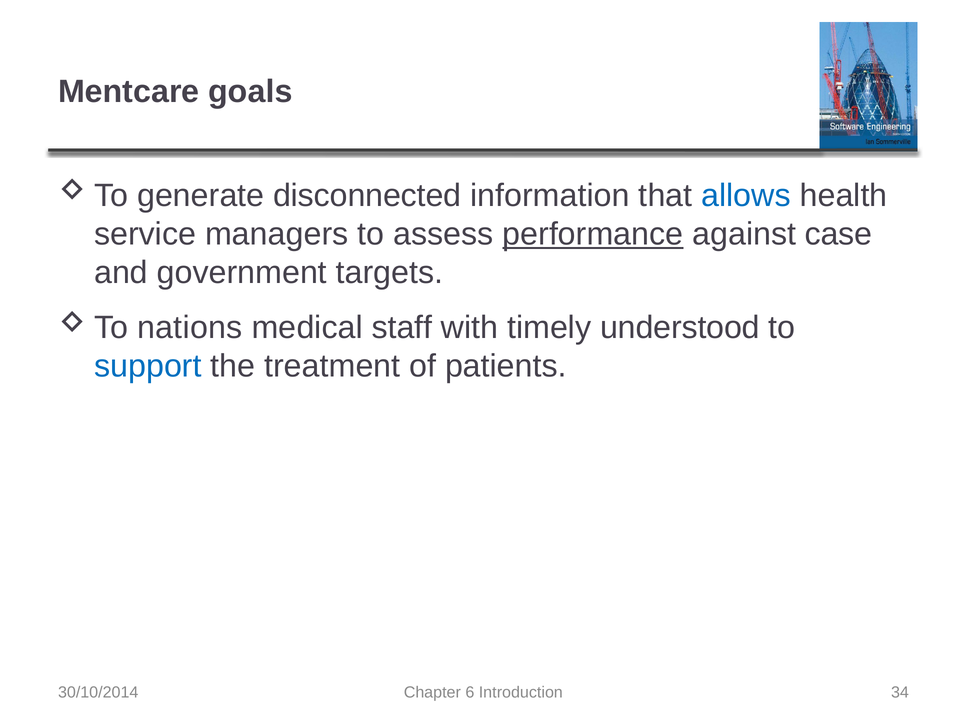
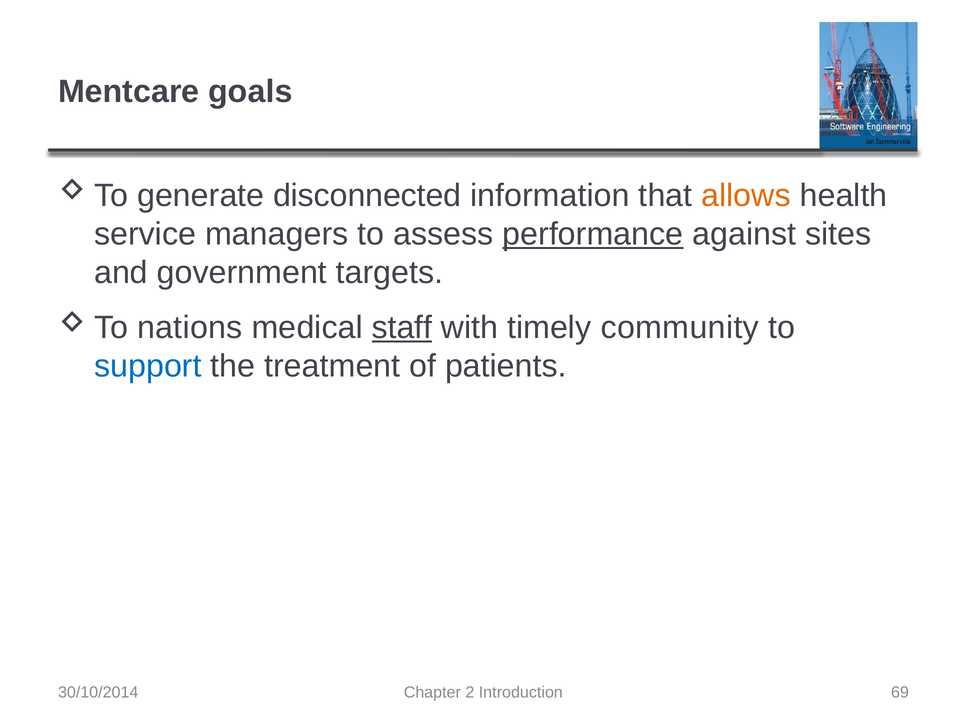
allows colour: blue -> orange
case: case -> sites
staff underline: none -> present
understood: understood -> community
6: 6 -> 2
34: 34 -> 69
